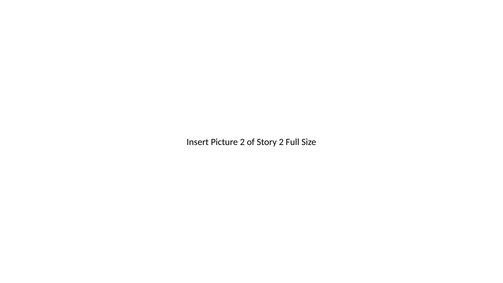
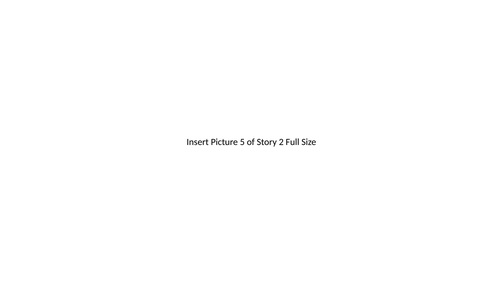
Picture 2: 2 -> 5
